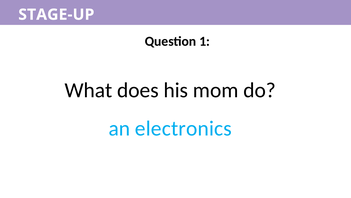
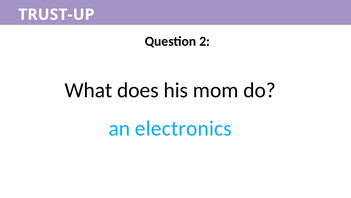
STAGE-UP: STAGE-UP -> TRUST-UP
1: 1 -> 2
